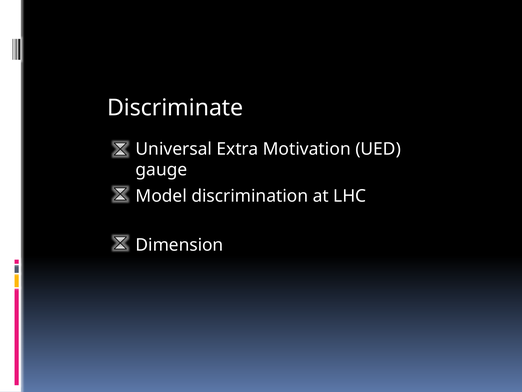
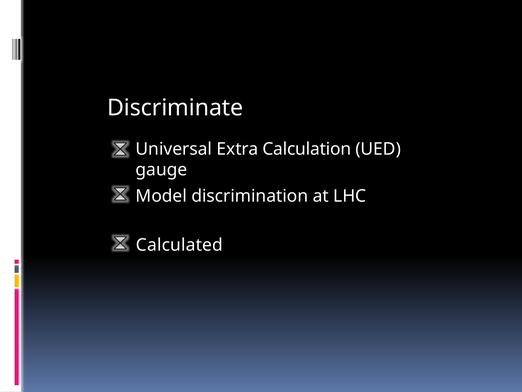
Motivation: Motivation -> Calculation
Dimension: Dimension -> Calculated
